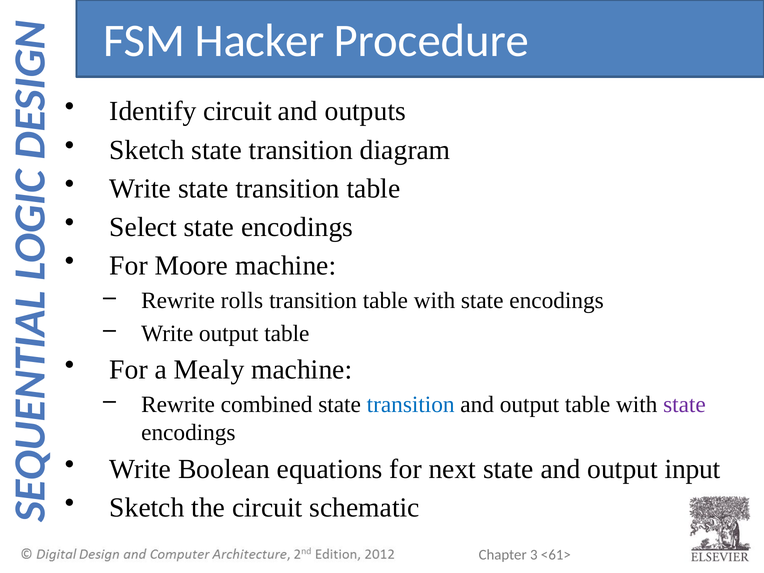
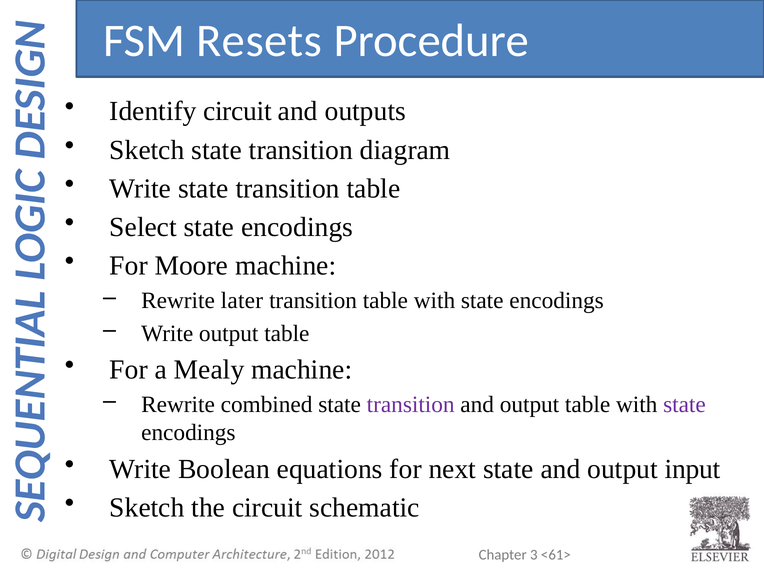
Hacker: Hacker -> Resets
rolls: rolls -> later
transition at (411, 405) colour: blue -> purple
